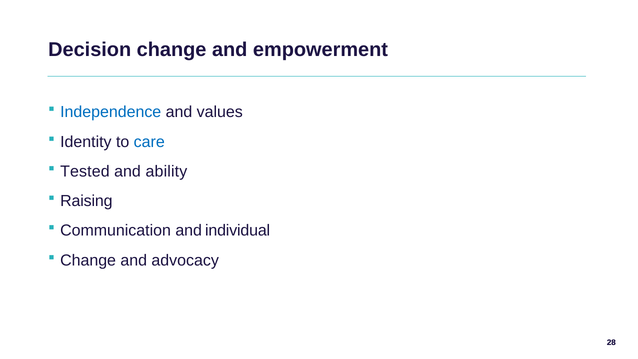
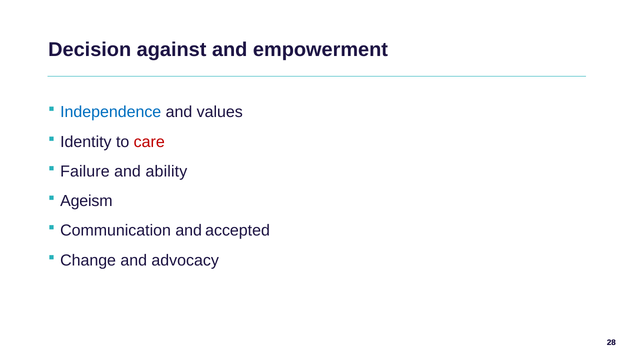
Decision change: change -> against
care colour: blue -> red
Tested: Tested -> Failure
Raising: Raising -> Ageism
individual: individual -> accepted
